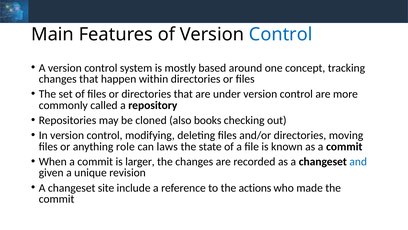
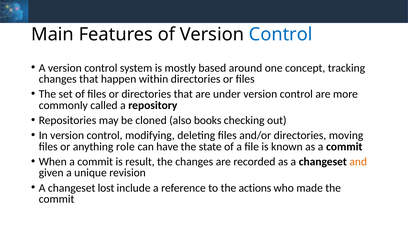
laws: laws -> have
larger: larger -> result
and colour: blue -> orange
site: site -> lost
